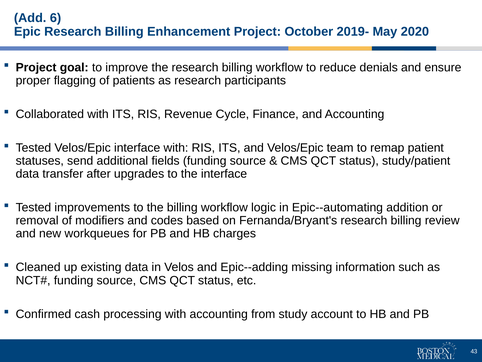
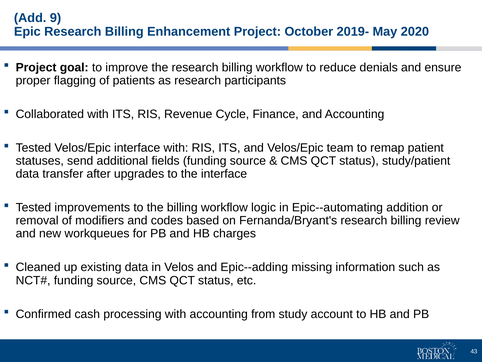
6: 6 -> 9
